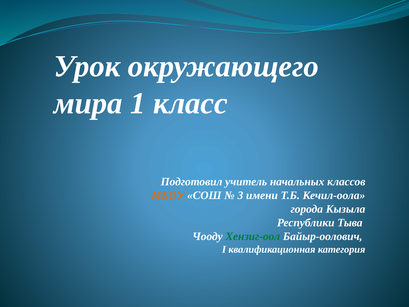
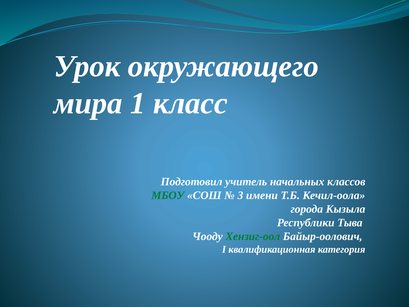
МБОУ colour: orange -> green
